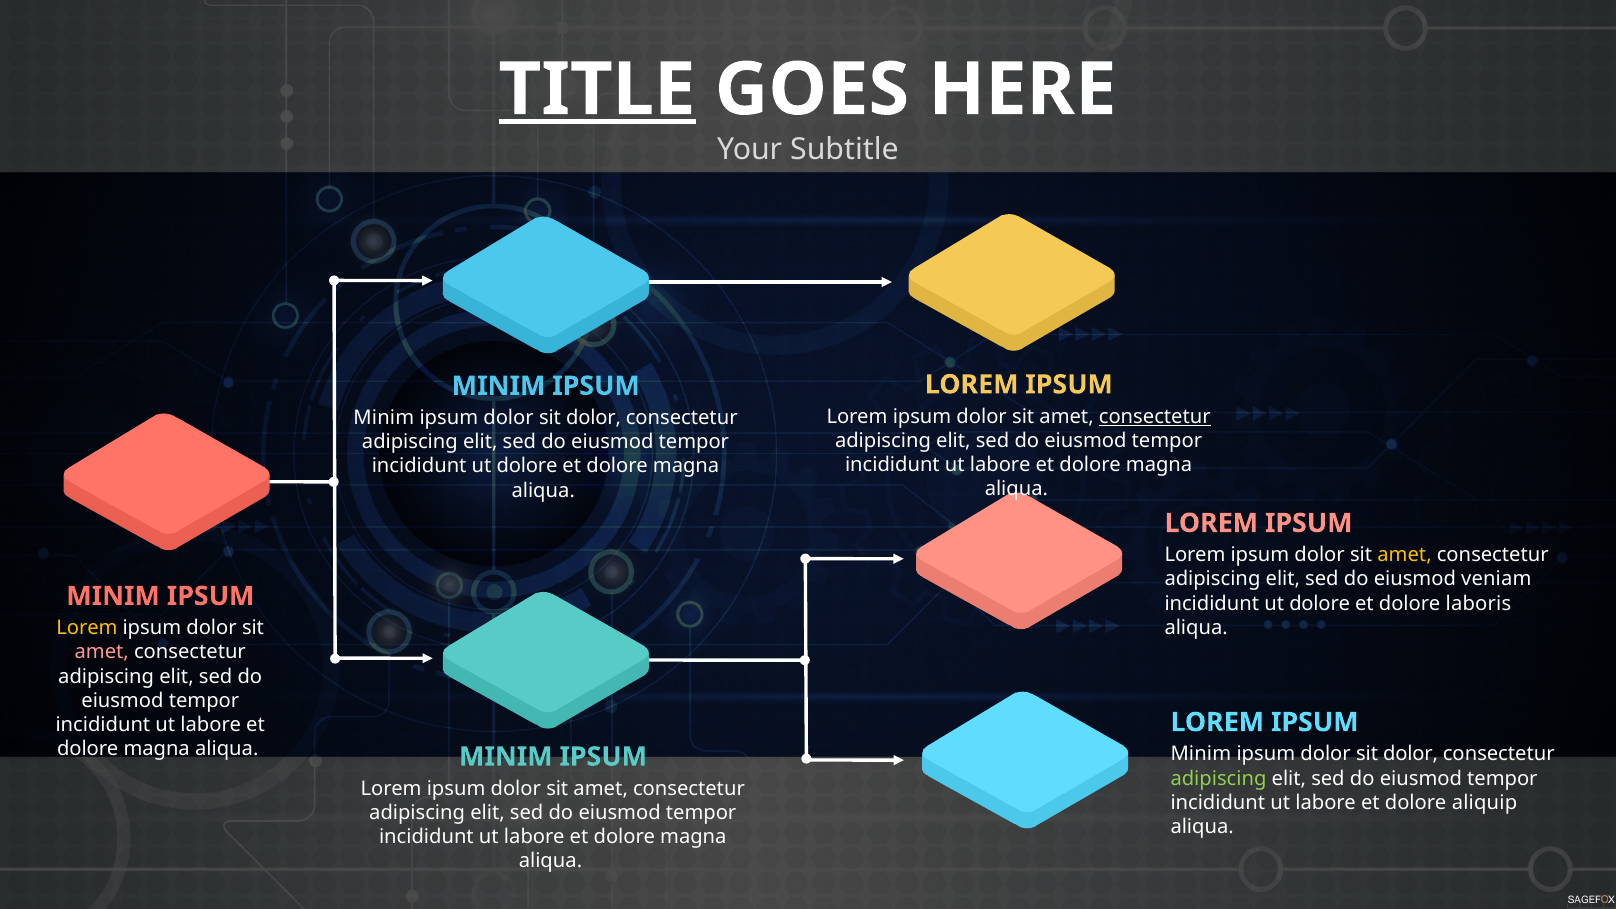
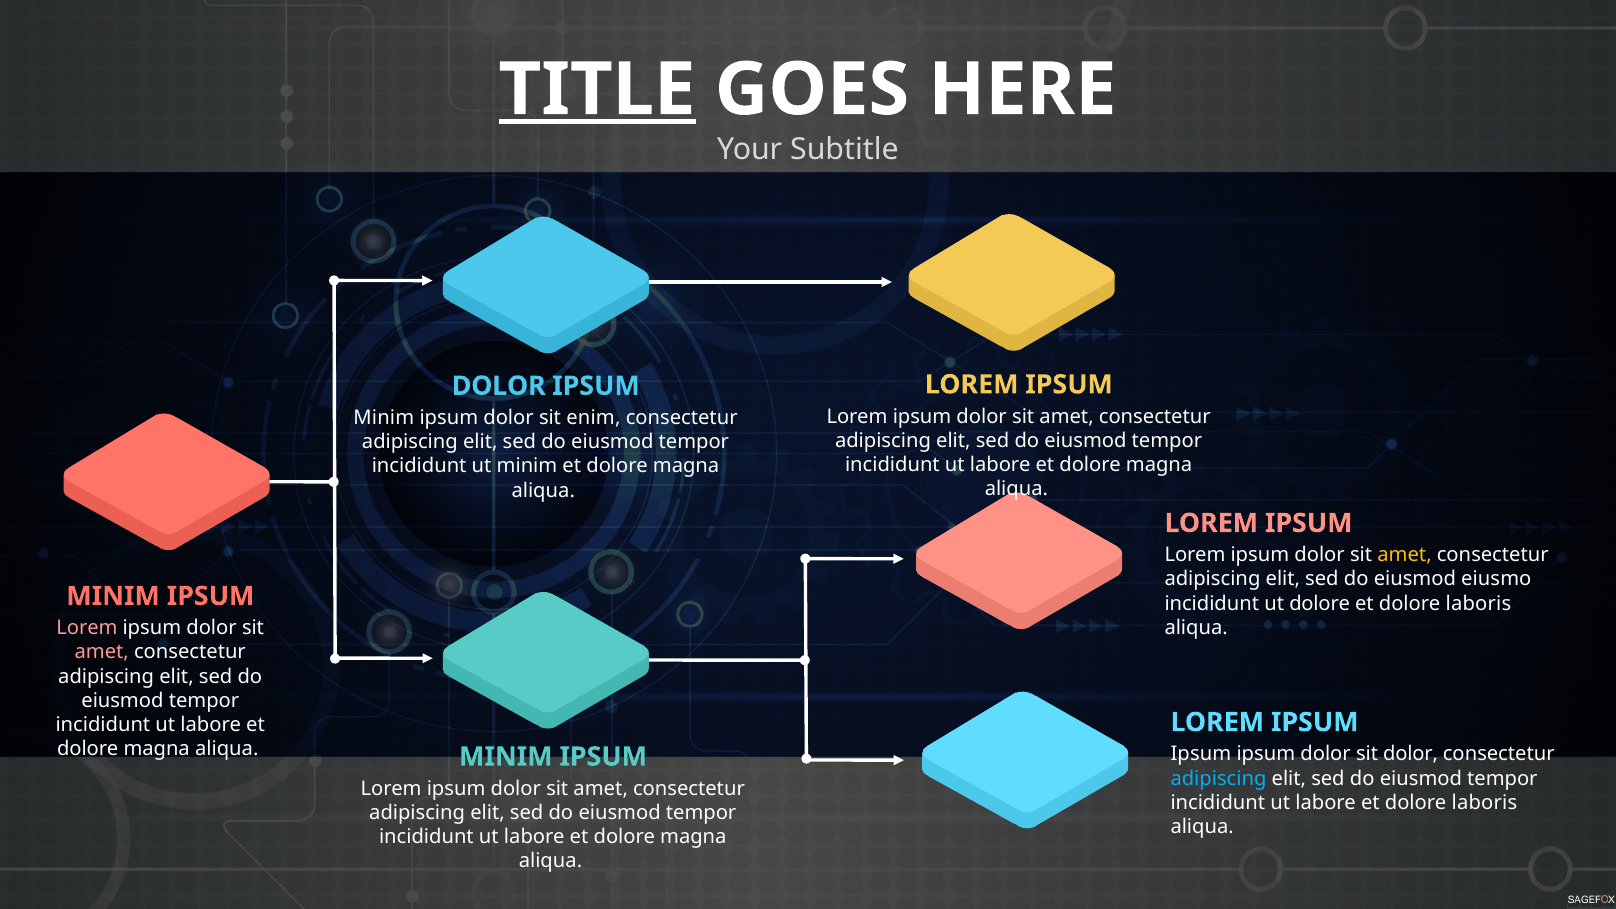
MINIM at (499, 386): MINIM -> DOLOR
consectetur at (1155, 416) underline: present -> none
dolor at (594, 418): dolor -> enim
dolore at (527, 466): dolore -> minim
veniam: veniam -> eiusmo
Lorem at (87, 628) colour: yellow -> pink
Minim at (1201, 754): Minim -> Ipsum
adipiscing at (1218, 778) colour: light green -> light blue
labore et dolore aliquip: aliquip -> laboris
